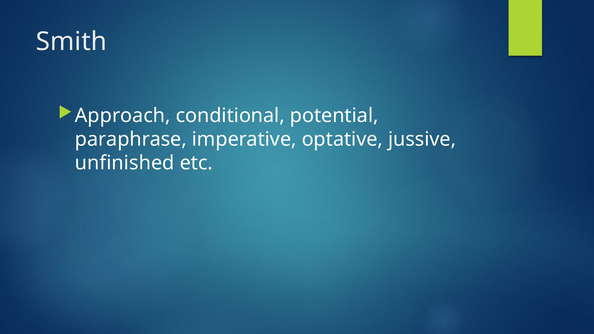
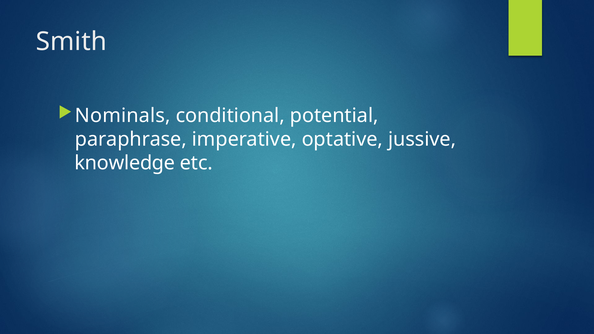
Approach: Approach -> Nominals
unfinished: unfinished -> knowledge
